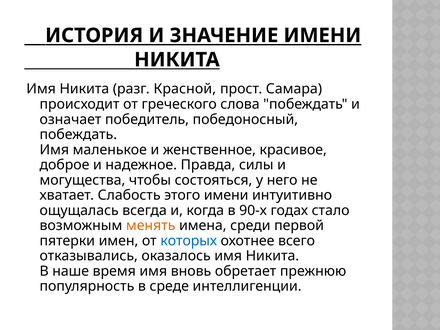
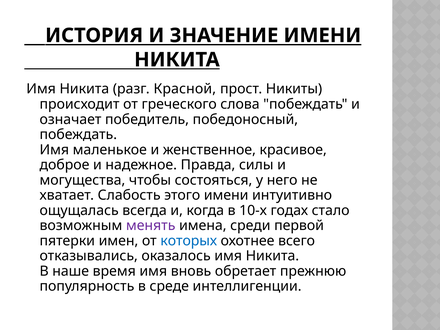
Самара: Самара -> Никиты
90-х: 90-х -> 10-х
менять colour: orange -> purple
